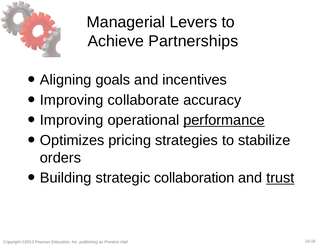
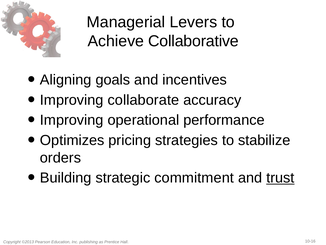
Partnerships: Partnerships -> Collaborative
performance underline: present -> none
collaboration: collaboration -> commitment
